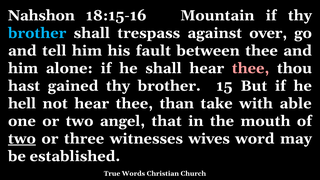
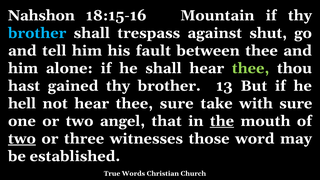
over: over -> shut
thee at (251, 68) colour: pink -> light green
15: 15 -> 13
thee than: than -> sure
with able: able -> sure
the underline: none -> present
wives: wives -> those
